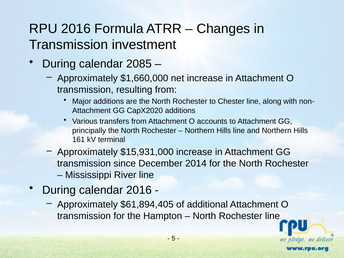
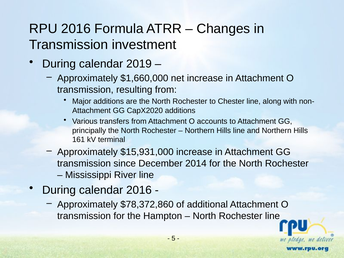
2085: 2085 -> 2019
$61,894,405: $61,894,405 -> $78,372,860
